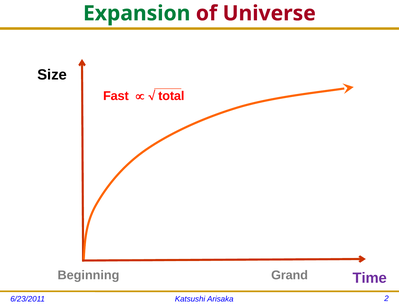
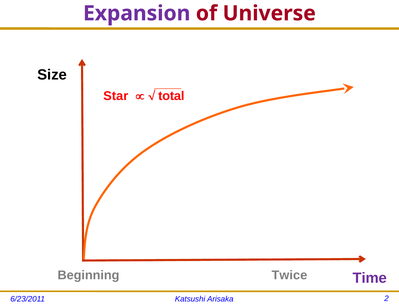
Expansion colour: green -> purple
Fast: Fast -> Star
Grand: Grand -> Twice
